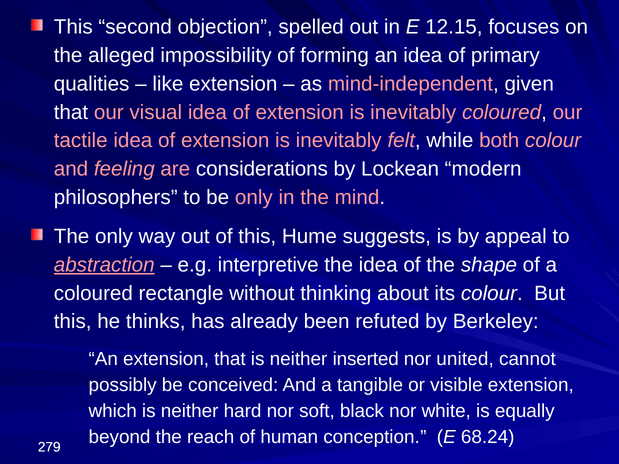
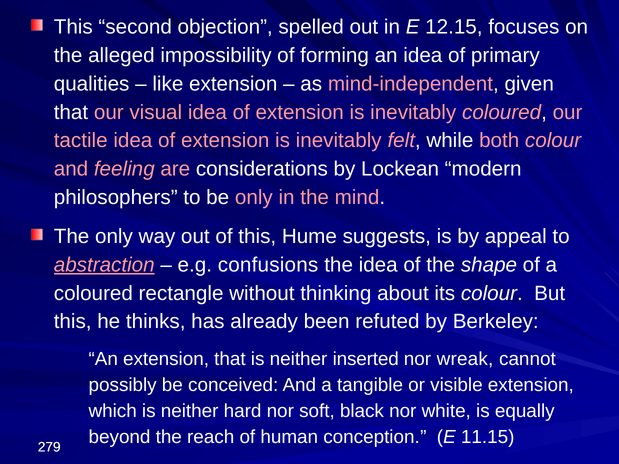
interpretive: interpretive -> confusions
united: united -> wreak
68.24: 68.24 -> 11.15
